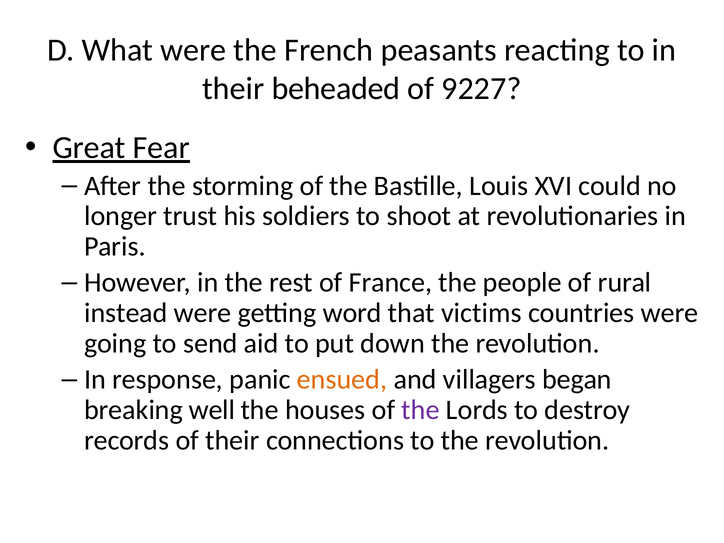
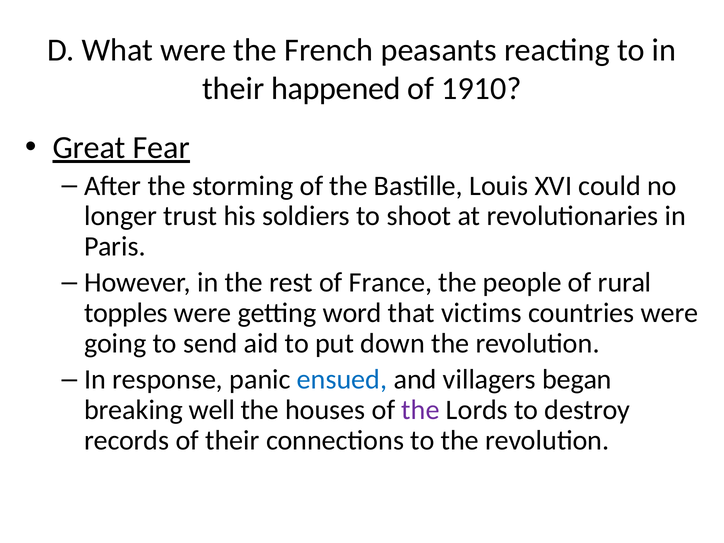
beheaded: beheaded -> happened
9227: 9227 -> 1910
instead: instead -> topples
ensued colour: orange -> blue
